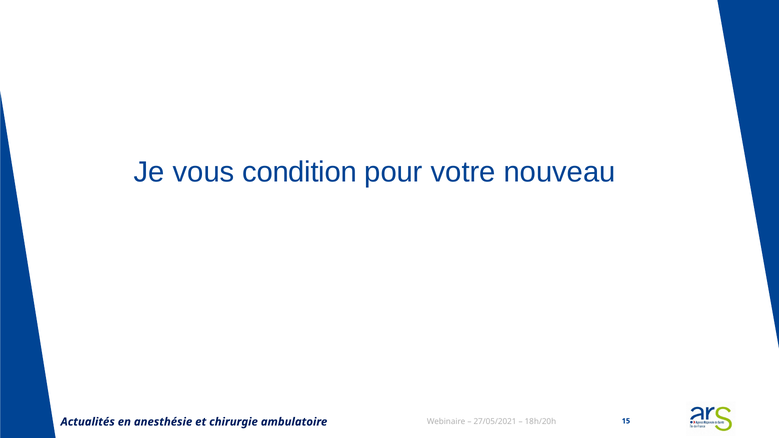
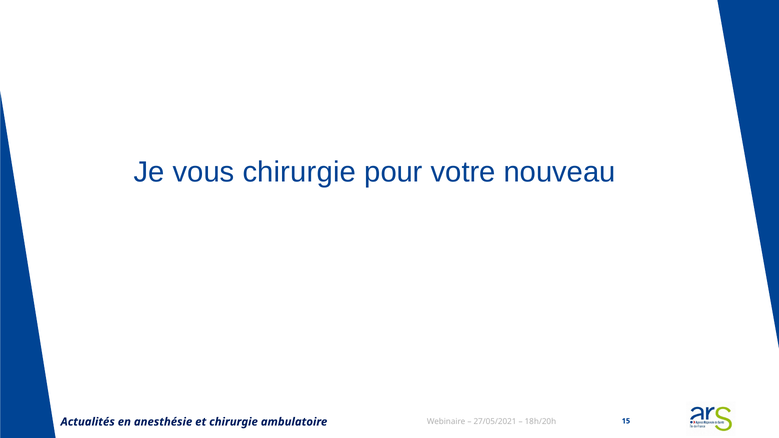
vous condition: condition -> chirurgie
